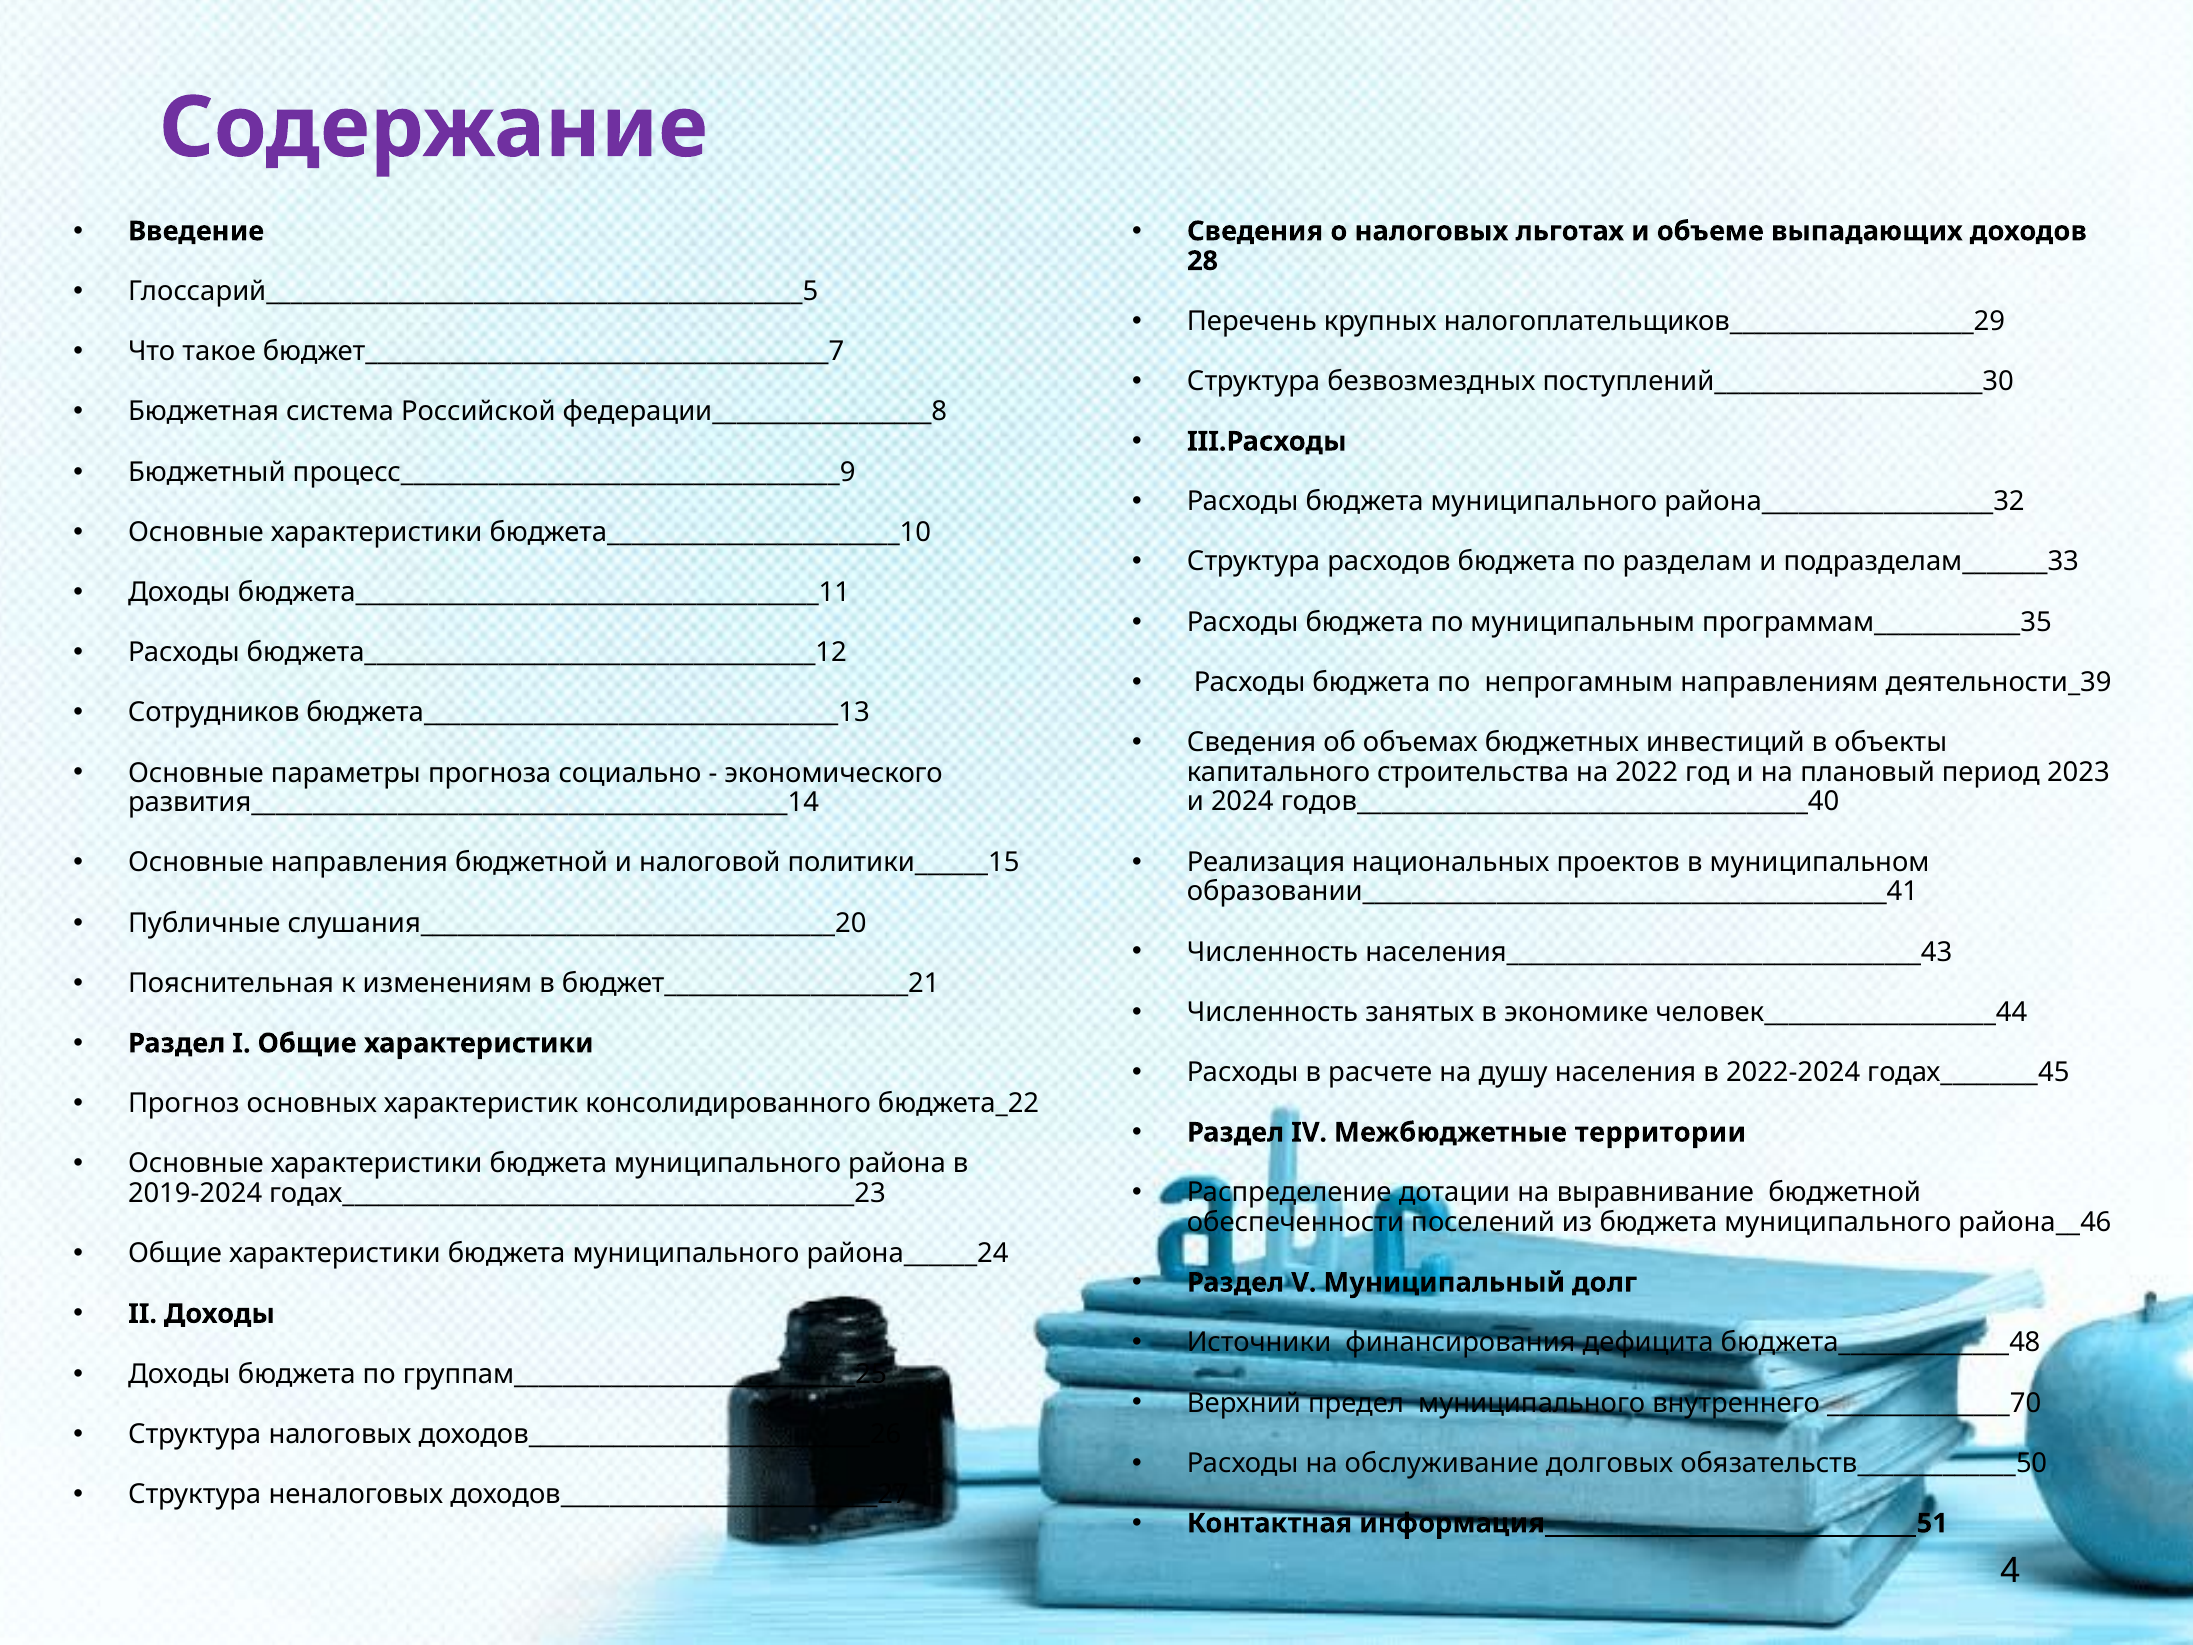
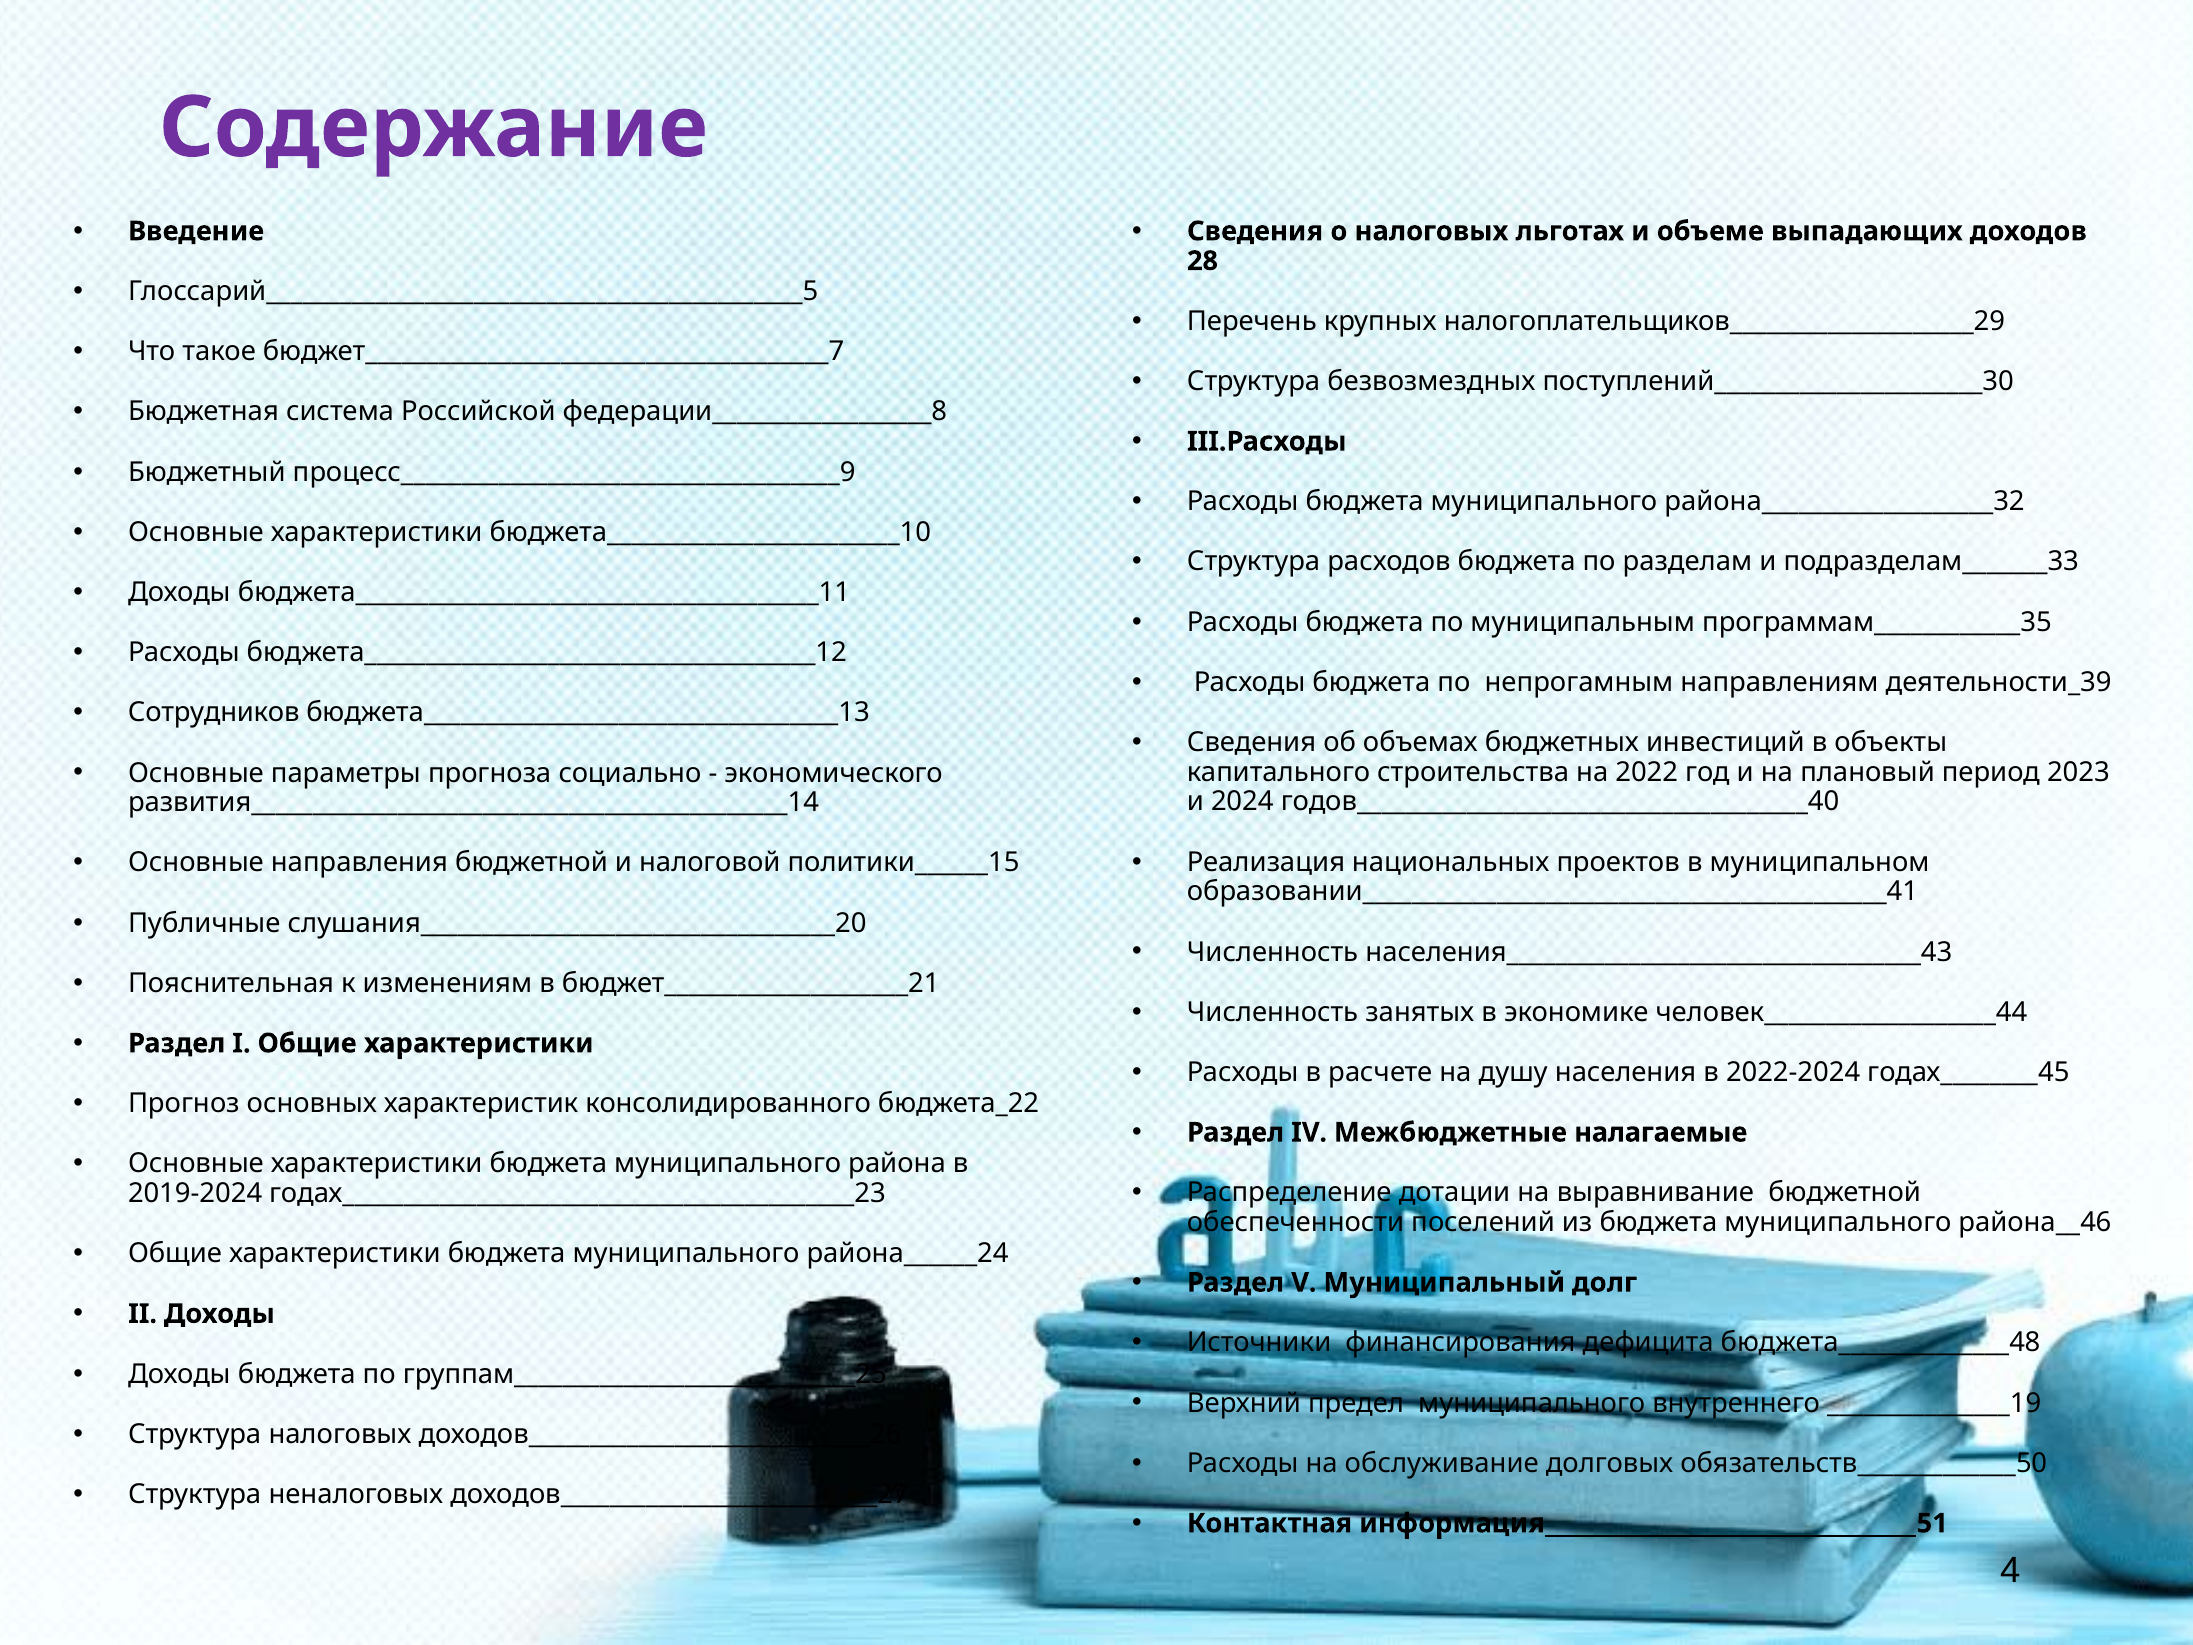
территории: территории -> налагаемые
_______________70: _______________70 -> _______________19
